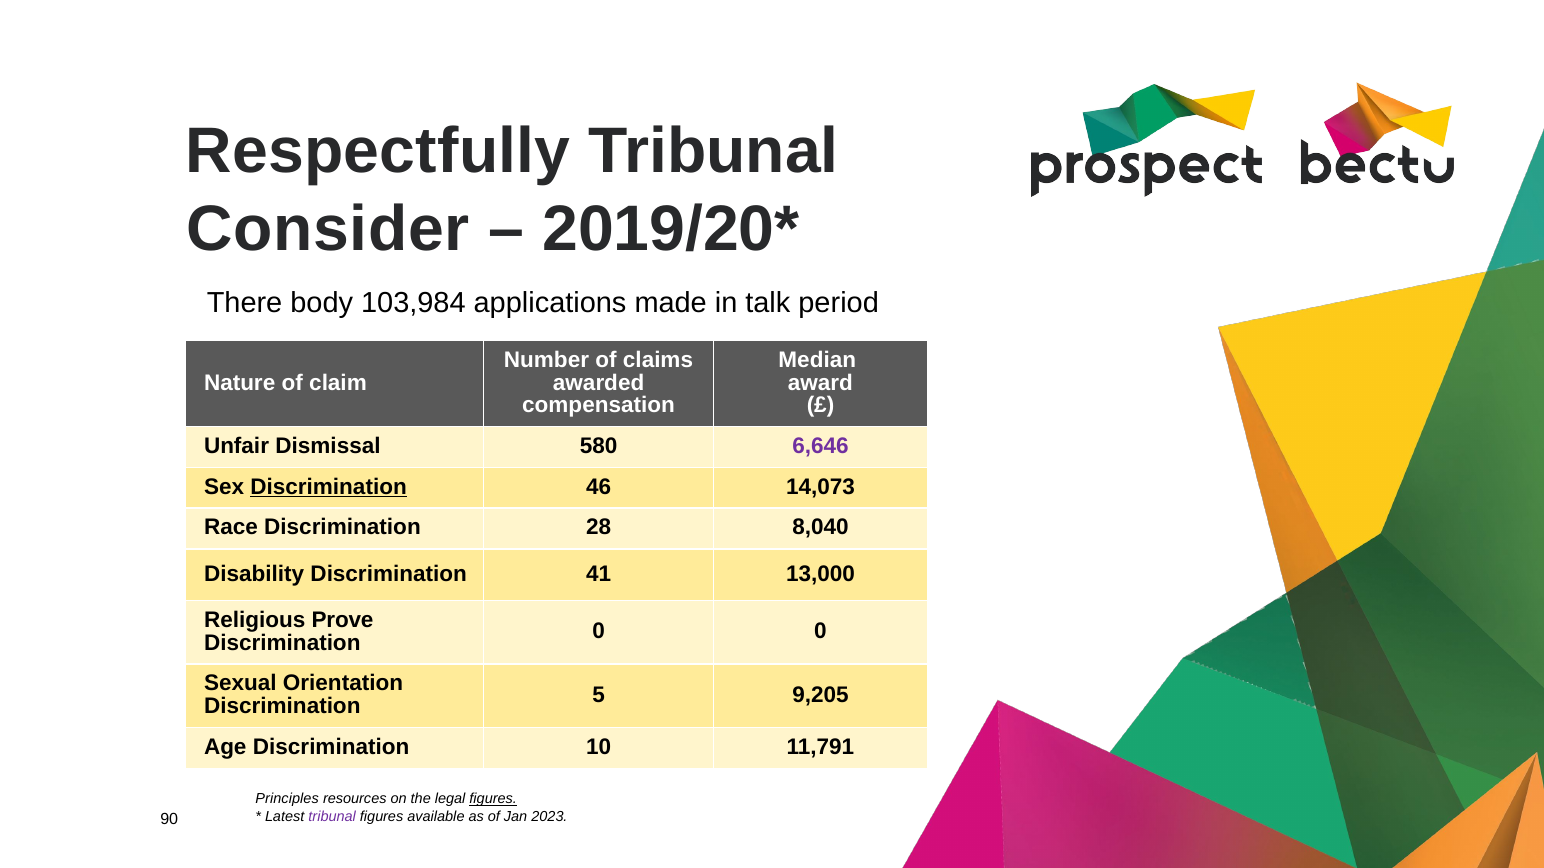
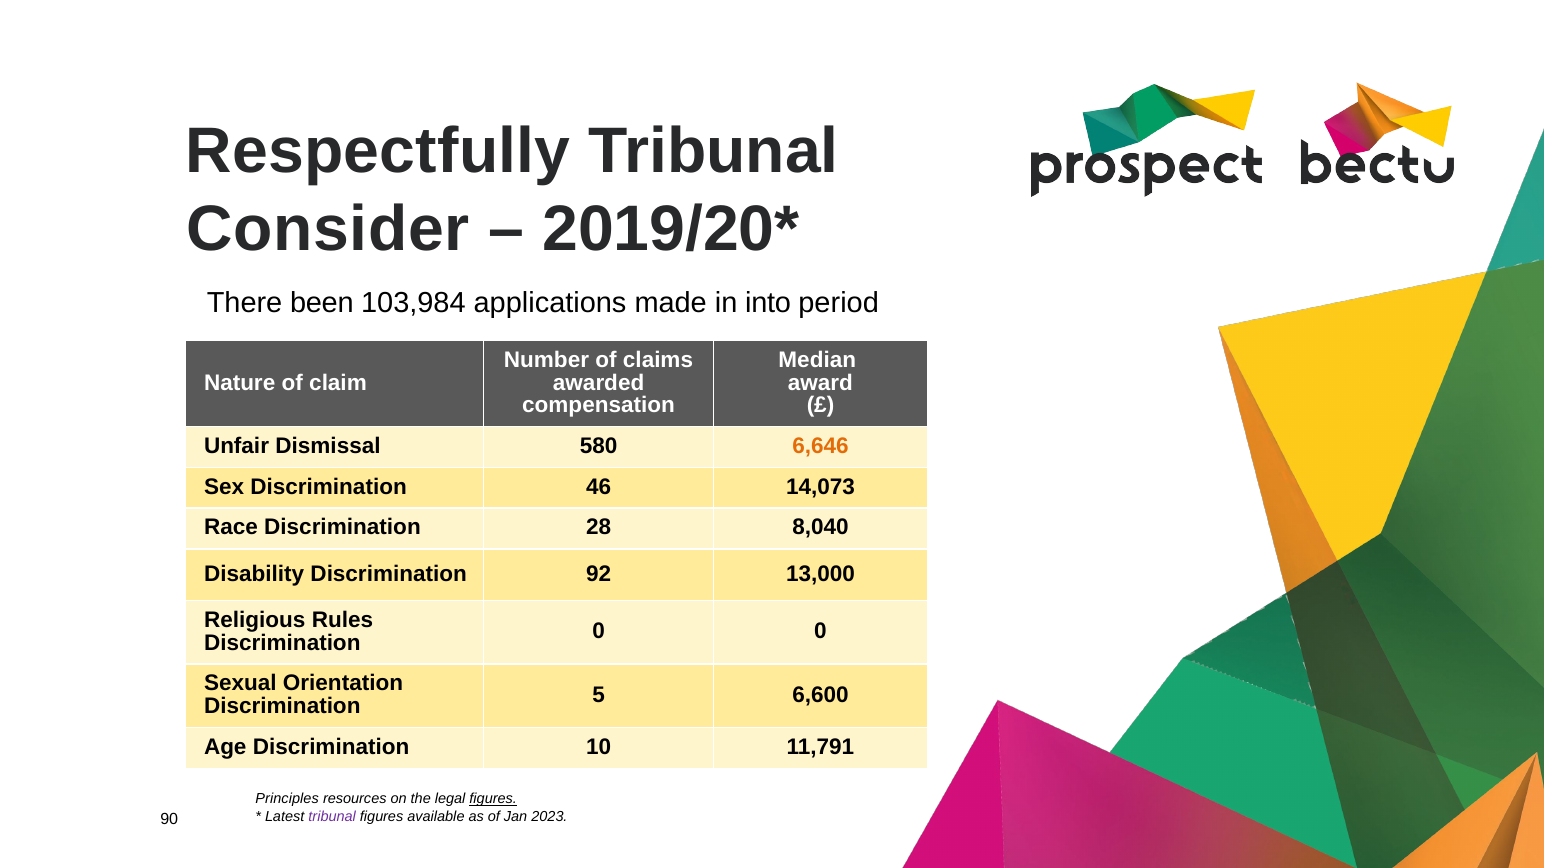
body: body -> been
talk: talk -> into
6,646 colour: purple -> orange
Discrimination at (329, 487) underline: present -> none
41: 41 -> 92
Prove: Prove -> Rules
9,205: 9,205 -> 6,600
